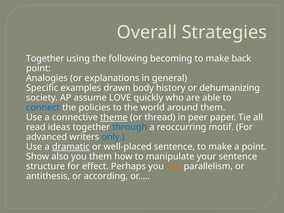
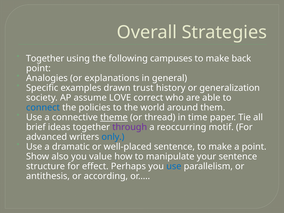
becoming: becoming -> campuses
body: body -> trust
dehumanizing: dehumanizing -> generalization
quickly: quickly -> correct
peer: peer -> time
read: read -> brief
through colour: blue -> purple
dramatic underline: present -> none
you them: them -> value
use at (174, 166) colour: orange -> blue
